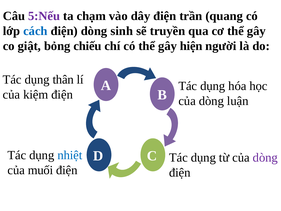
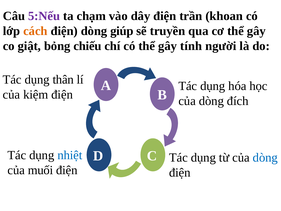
quang: quang -> khoan
cách colour: blue -> orange
sinh: sinh -> giúp
hiện: hiện -> tính
luận: luận -> đích
dòng at (265, 157) colour: purple -> blue
